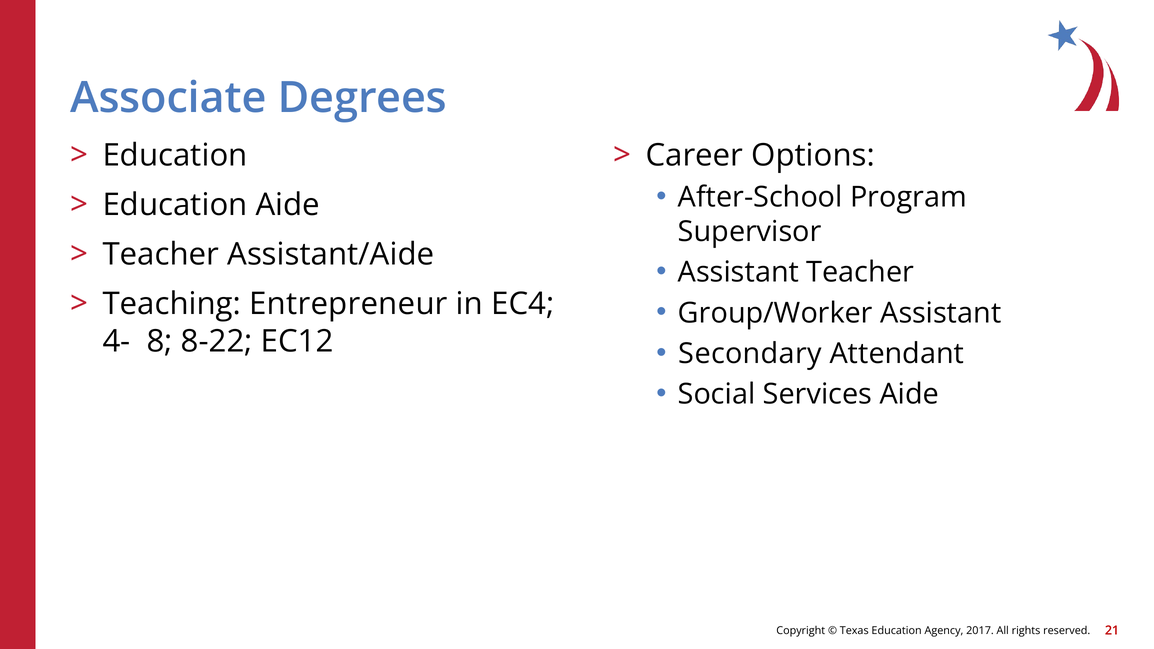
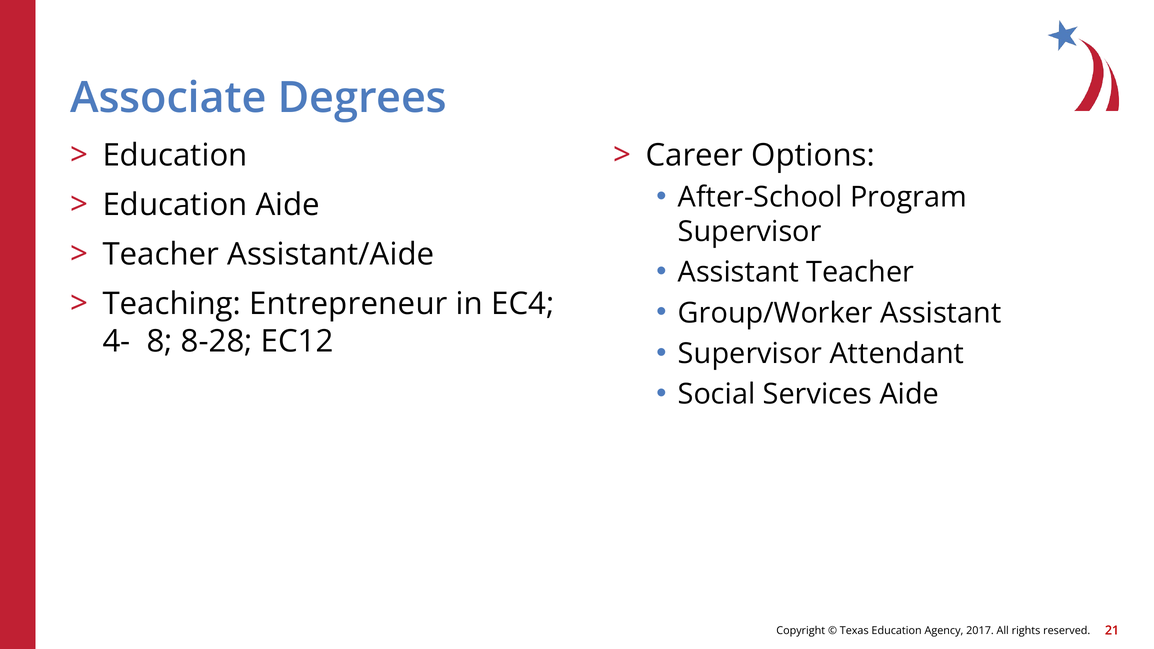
8-22: 8-22 -> 8-28
Secondary at (750, 354): Secondary -> Supervisor
